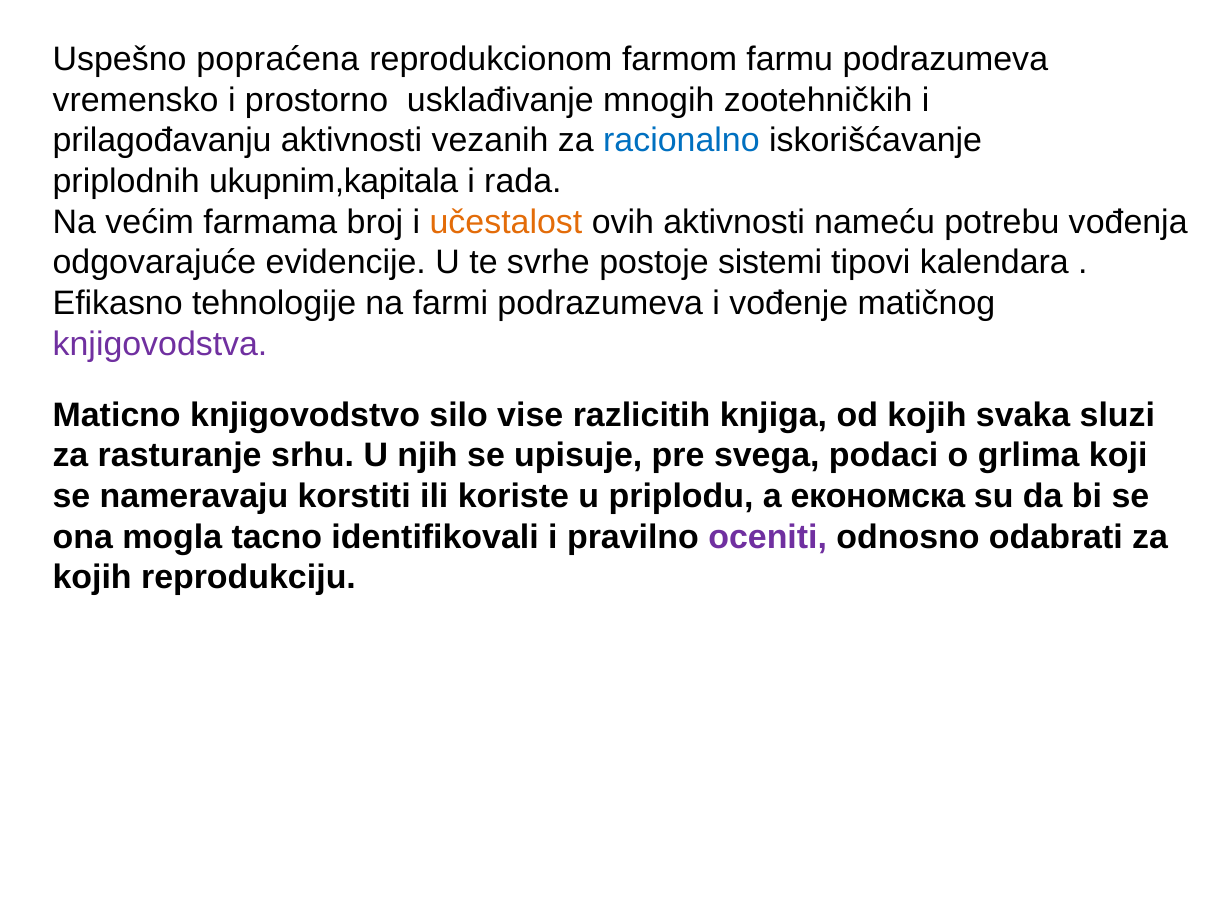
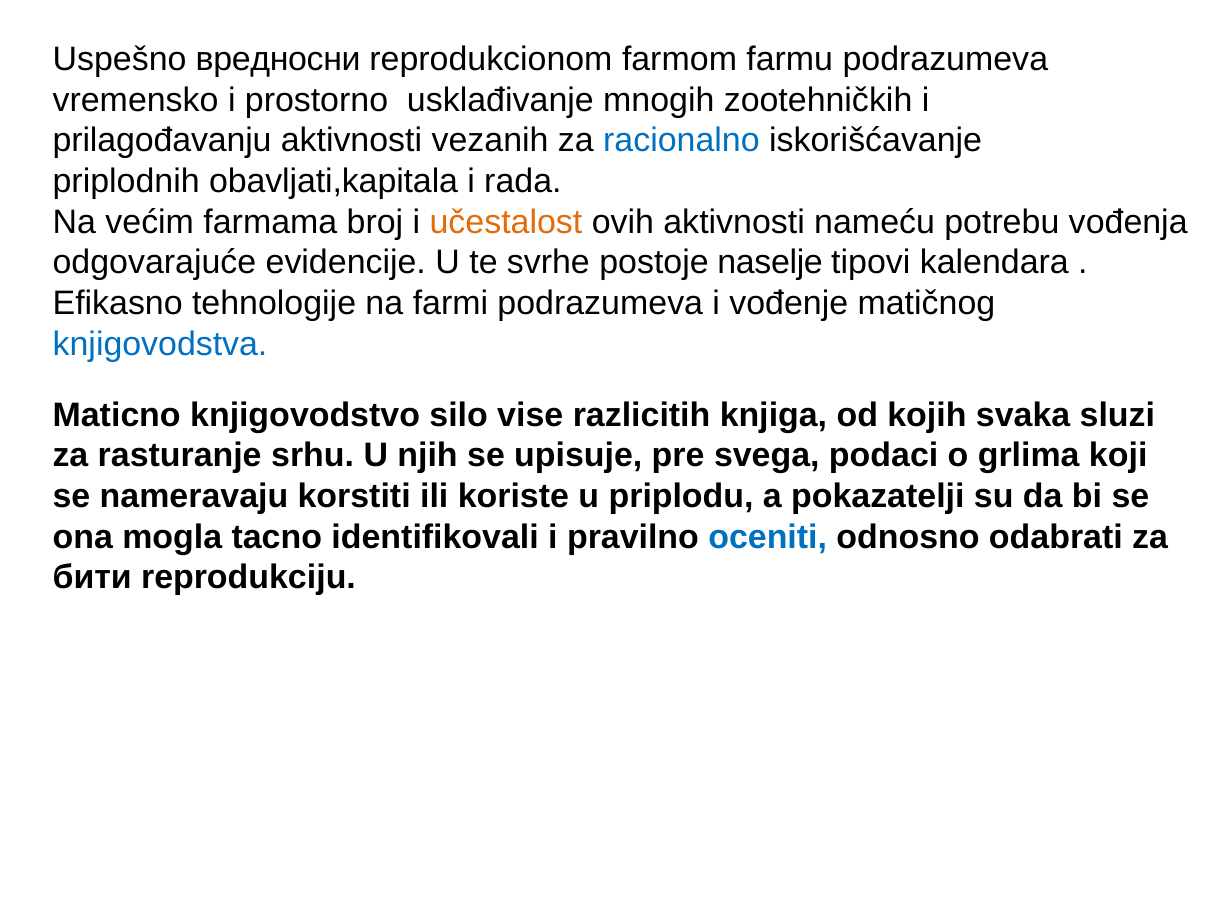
popraćena: popraćena -> вредносни
ukupnim,kapitala: ukupnim,kapitala -> obavljati,kapitala
sistemi: sistemi -> naselje
knjigovodstva colour: purple -> blue
економска: економска -> pokazatelji
oceniti colour: purple -> blue
kojih at (92, 578): kojih -> бити
